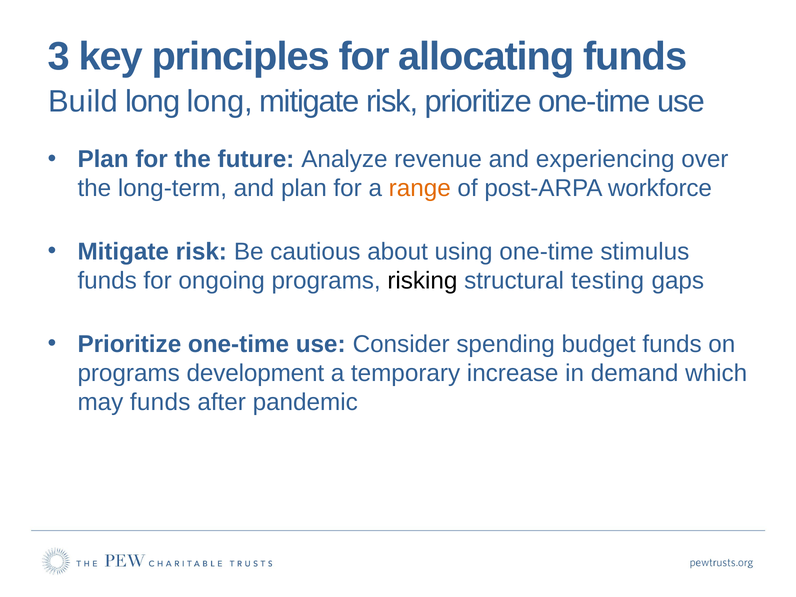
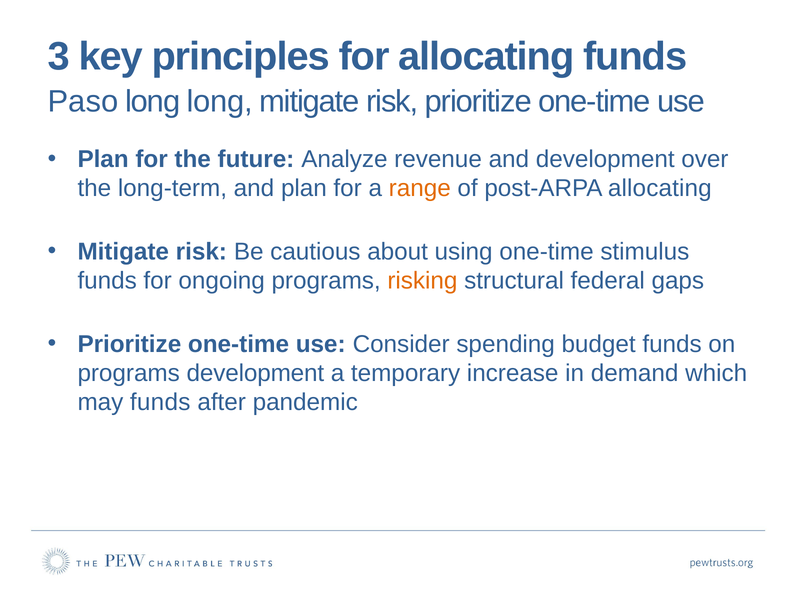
Build: Build -> Paso
and experiencing: experiencing -> development
post-ARPA workforce: workforce -> allocating
risking colour: black -> orange
testing: testing -> federal
